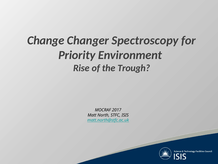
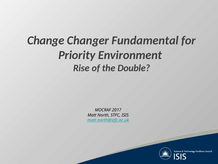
Spectroscopy: Spectroscopy -> Fundamental
Trough: Trough -> Double
